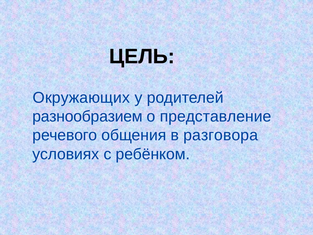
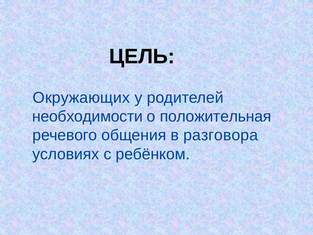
разнообразием: разнообразием -> необходимости
представление: представление -> положительная
